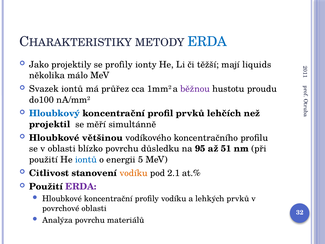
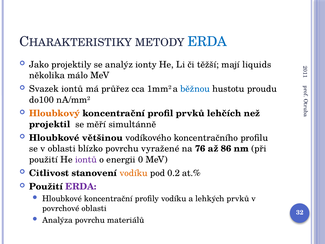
se profily: profily -> analýz
běžnou colour: purple -> blue
Hloubkový colour: blue -> orange
důsledku: důsledku -> vyražené
95: 95 -> 76
51: 51 -> 86
iontů at (86, 159) colour: blue -> purple
energii 5: 5 -> 0
2.1: 2.1 -> 0.2
